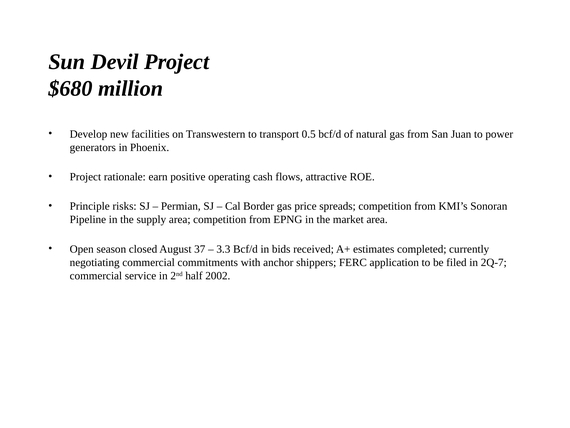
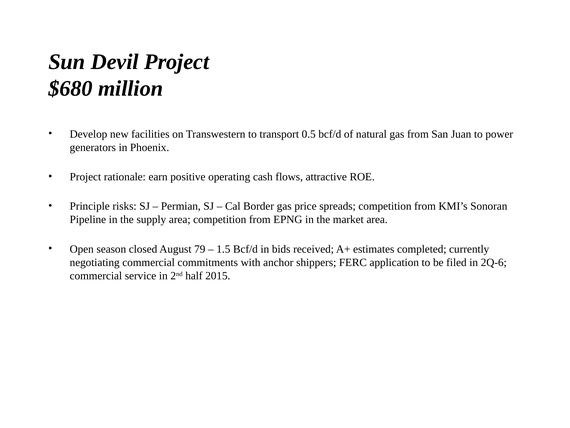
37: 37 -> 79
3.3: 3.3 -> 1.5
2Q-7: 2Q-7 -> 2Q-6
2002: 2002 -> 2015
